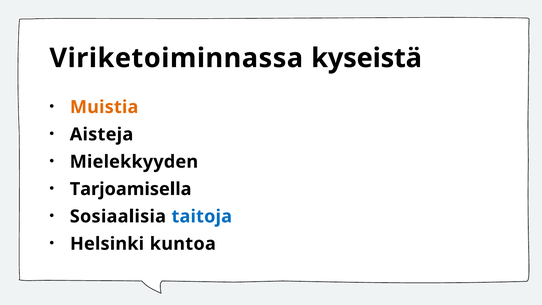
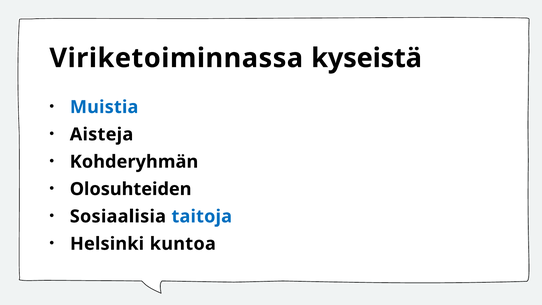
Muistia colour: orange -> blue
Mielekkyyden: Mielekkyyden -> Kohderyhmän
Tarjoamisella: Tarjoamisella -> Olosuhteiden
